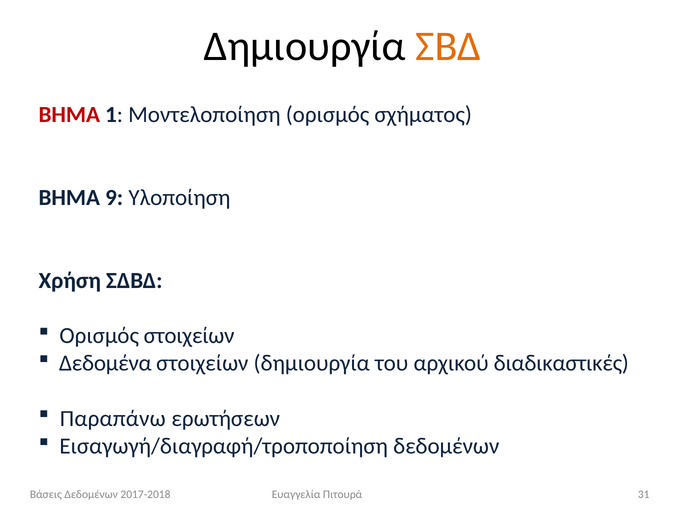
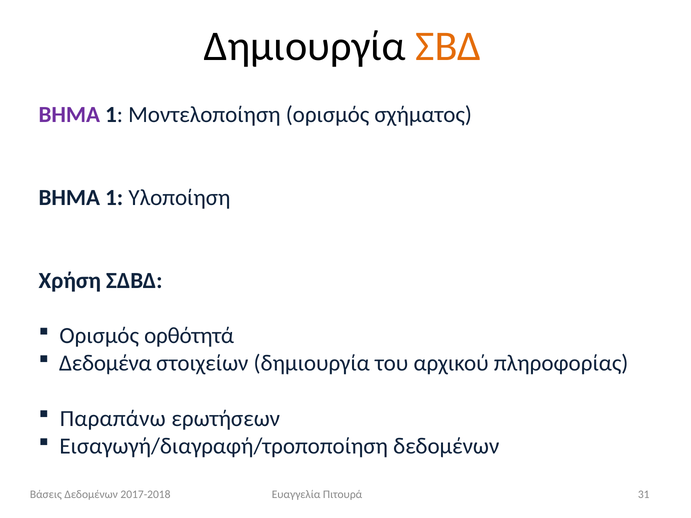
ΒΗΜΑ colour: red -> purple
BHMA 9: 9 -> 1
Ορισμός στοιχείων: στοιχείων -> ορθότητά
διαδικαστικές: διαδικαστικές -> πληροφορίας
